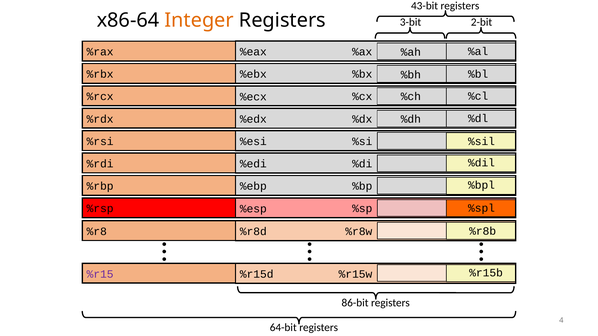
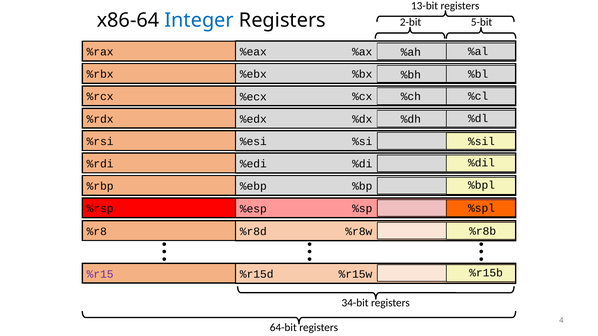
43-bit: 43-bit -> 13-bit
Integer colour: orange -> blue
3-bit: 3-bit -> 2-bit
2-bit: 2-bit -> 5-bit
86-bit: 86-bit -> 34-bit
